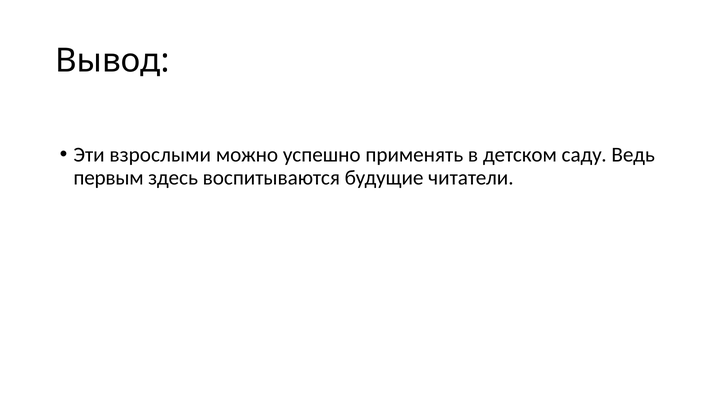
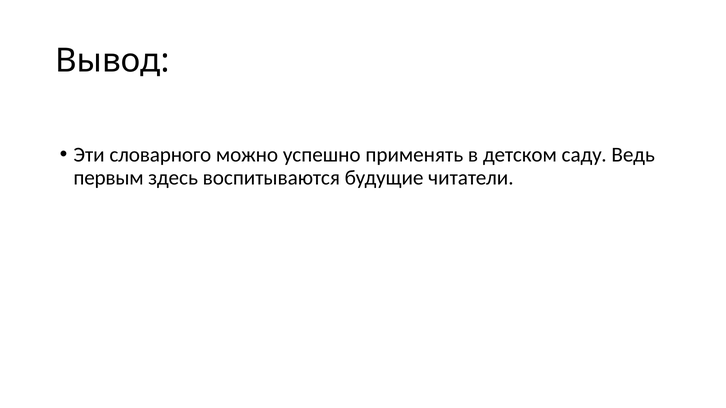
взрослыми: взрослыми -> словарного
